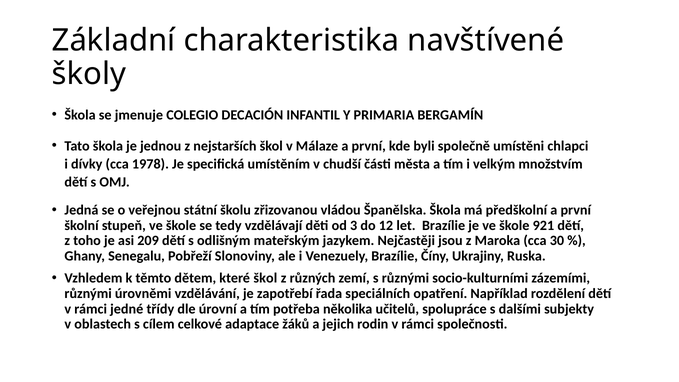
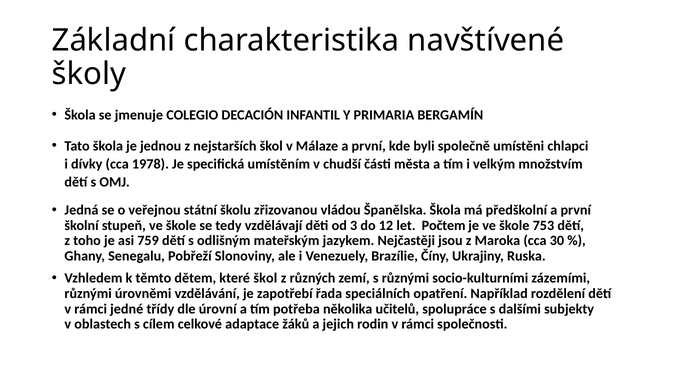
let Brazílie: Brazílie -> Počtem
921: 921 -> 753
209: 209 -> 759
